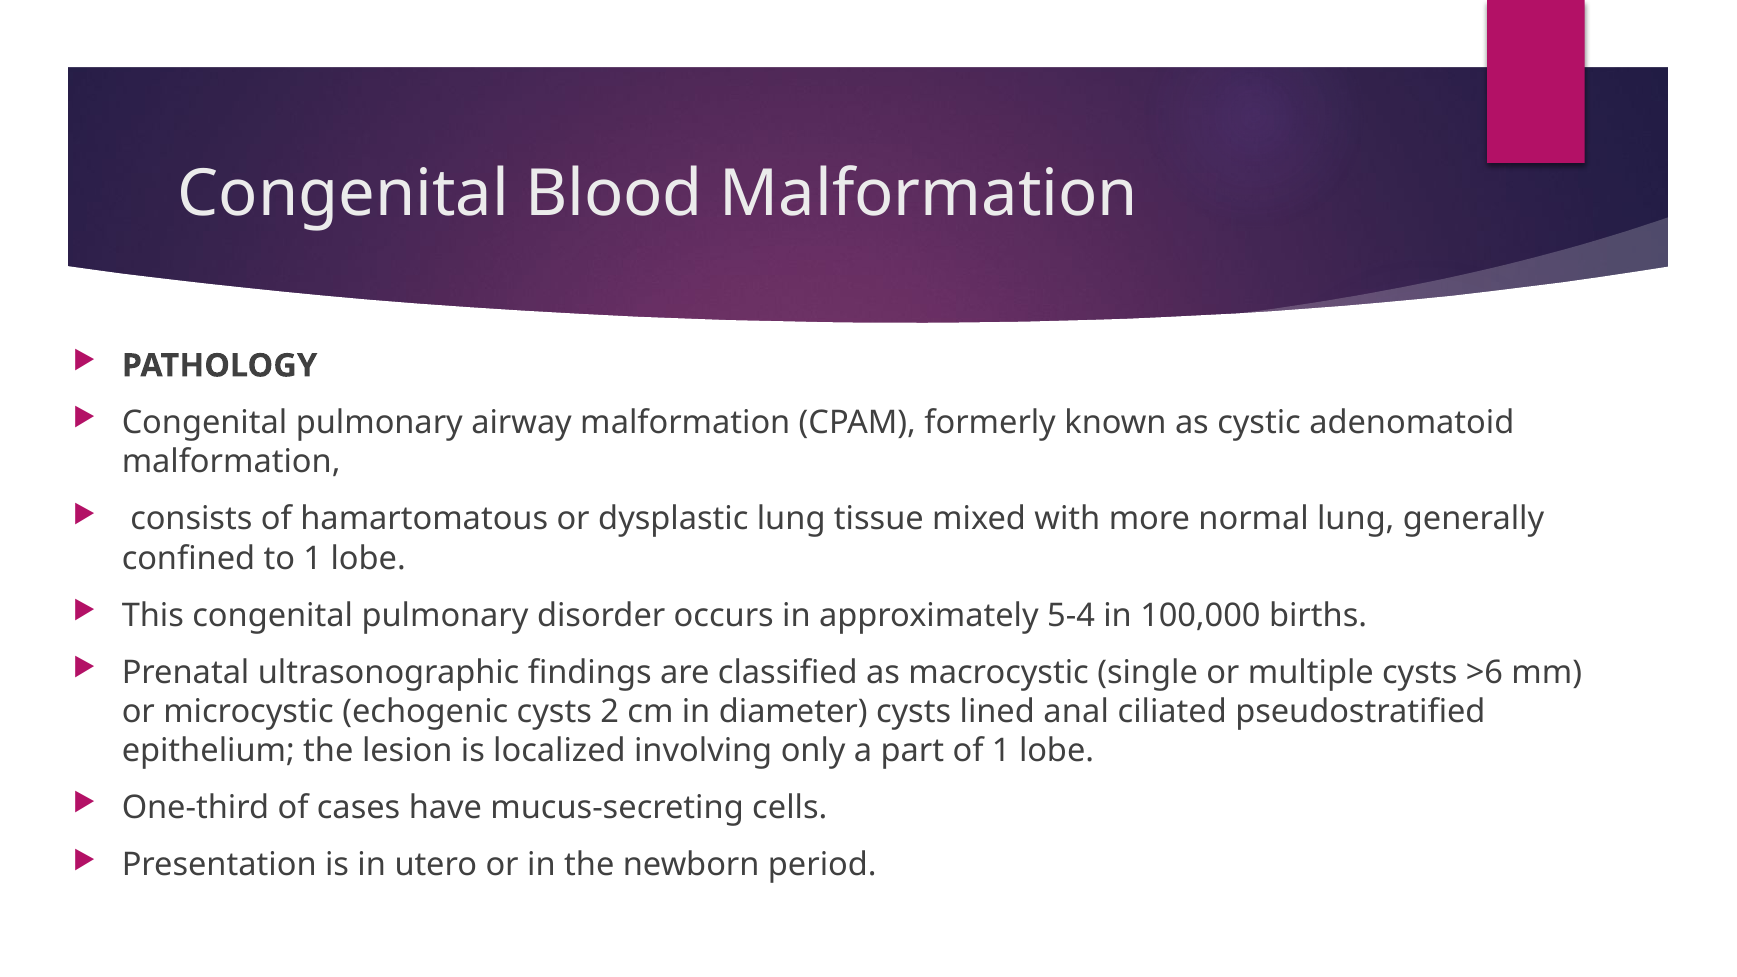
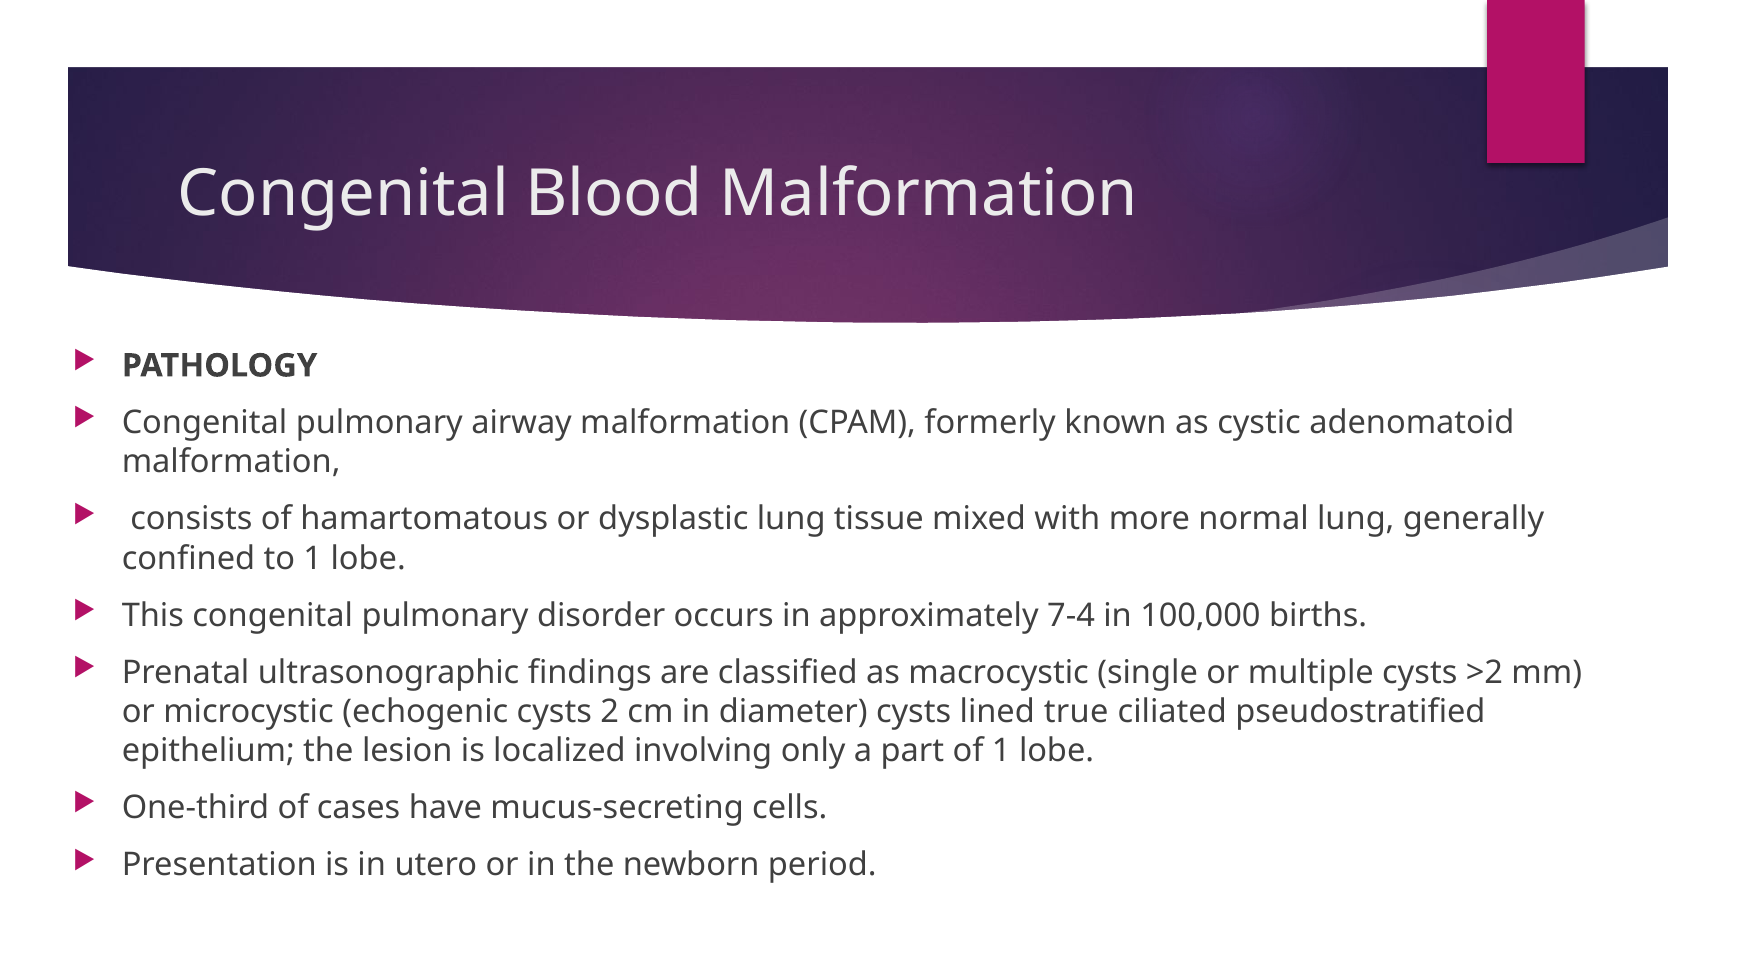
5-4: 5-4 -> 7-4
>6: >6 -> >2
anal: anal -> true
